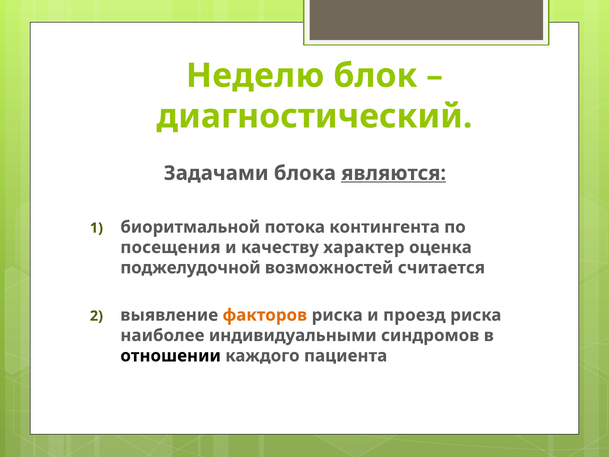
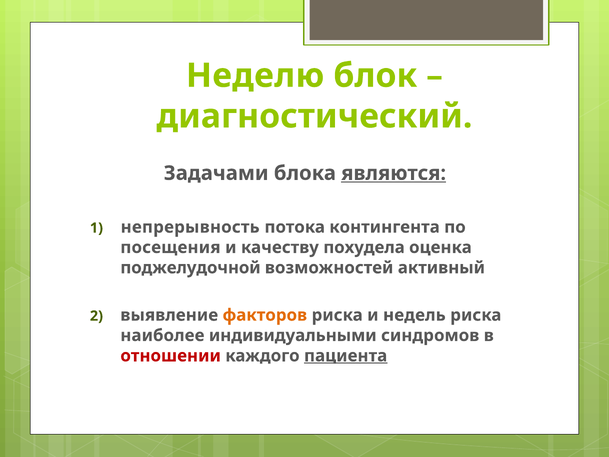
биоритмальной: биоритмальной -> непрерывность
характер: характер -> похудела
считается: считается -> активный
проезд: проезд -> недель
отношении colour: black -> red
пациента underline: none -> present
